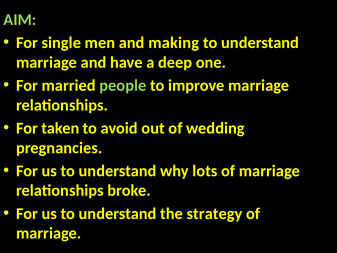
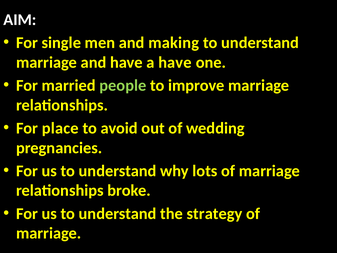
AIM colour: light green -> white
a deep: deep -> have
taken: taken -> place
